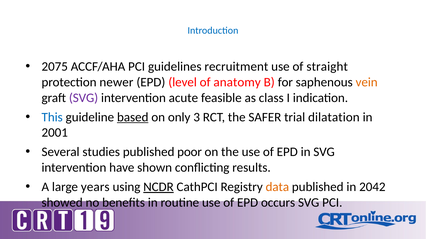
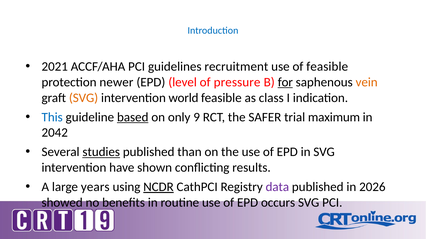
2075: 2075 -> 2021
of straight: straight -> feasible
anatomy: anatomy -> pressure
for underline: none -> present
SVG at (84, 98) colour: purple -> orange
acute: acute -> world
3: 3 -> 9
dilatation: dilatation -> maximum
2001: 2001 -> 2042
studies underline: none -> present
poor: poor -> than
data colour: orange -> purple
2042: 2042 -> 2026
